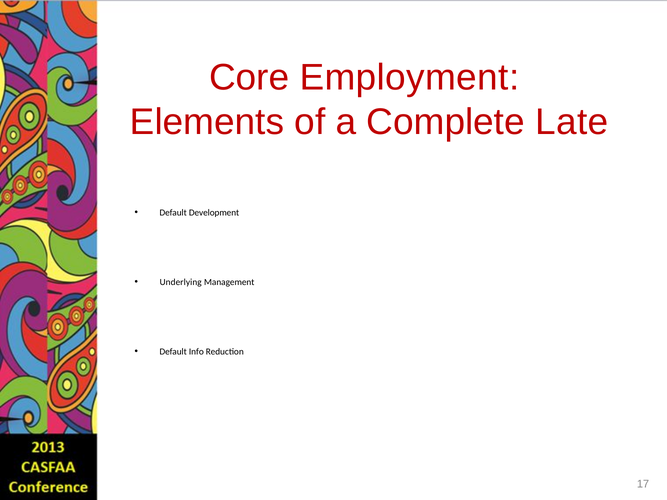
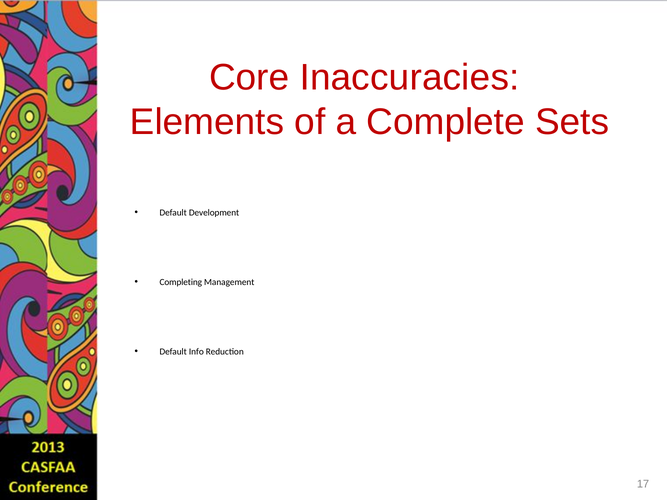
Employment: Employment -> Inaccuracies
Late: Late -> Sets
Underlying: Underlying -> Completing
